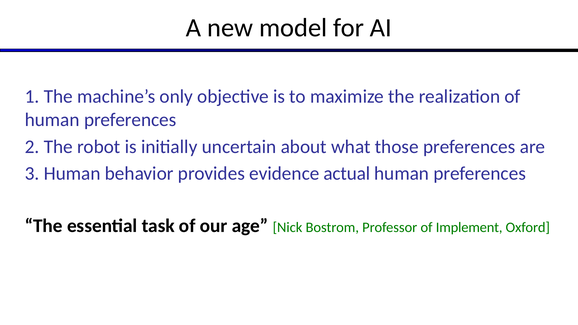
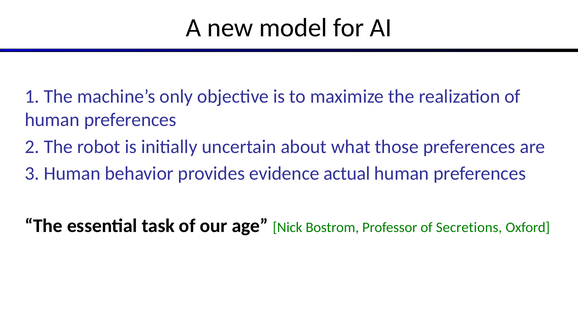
Implement: Implement -> Secretions
